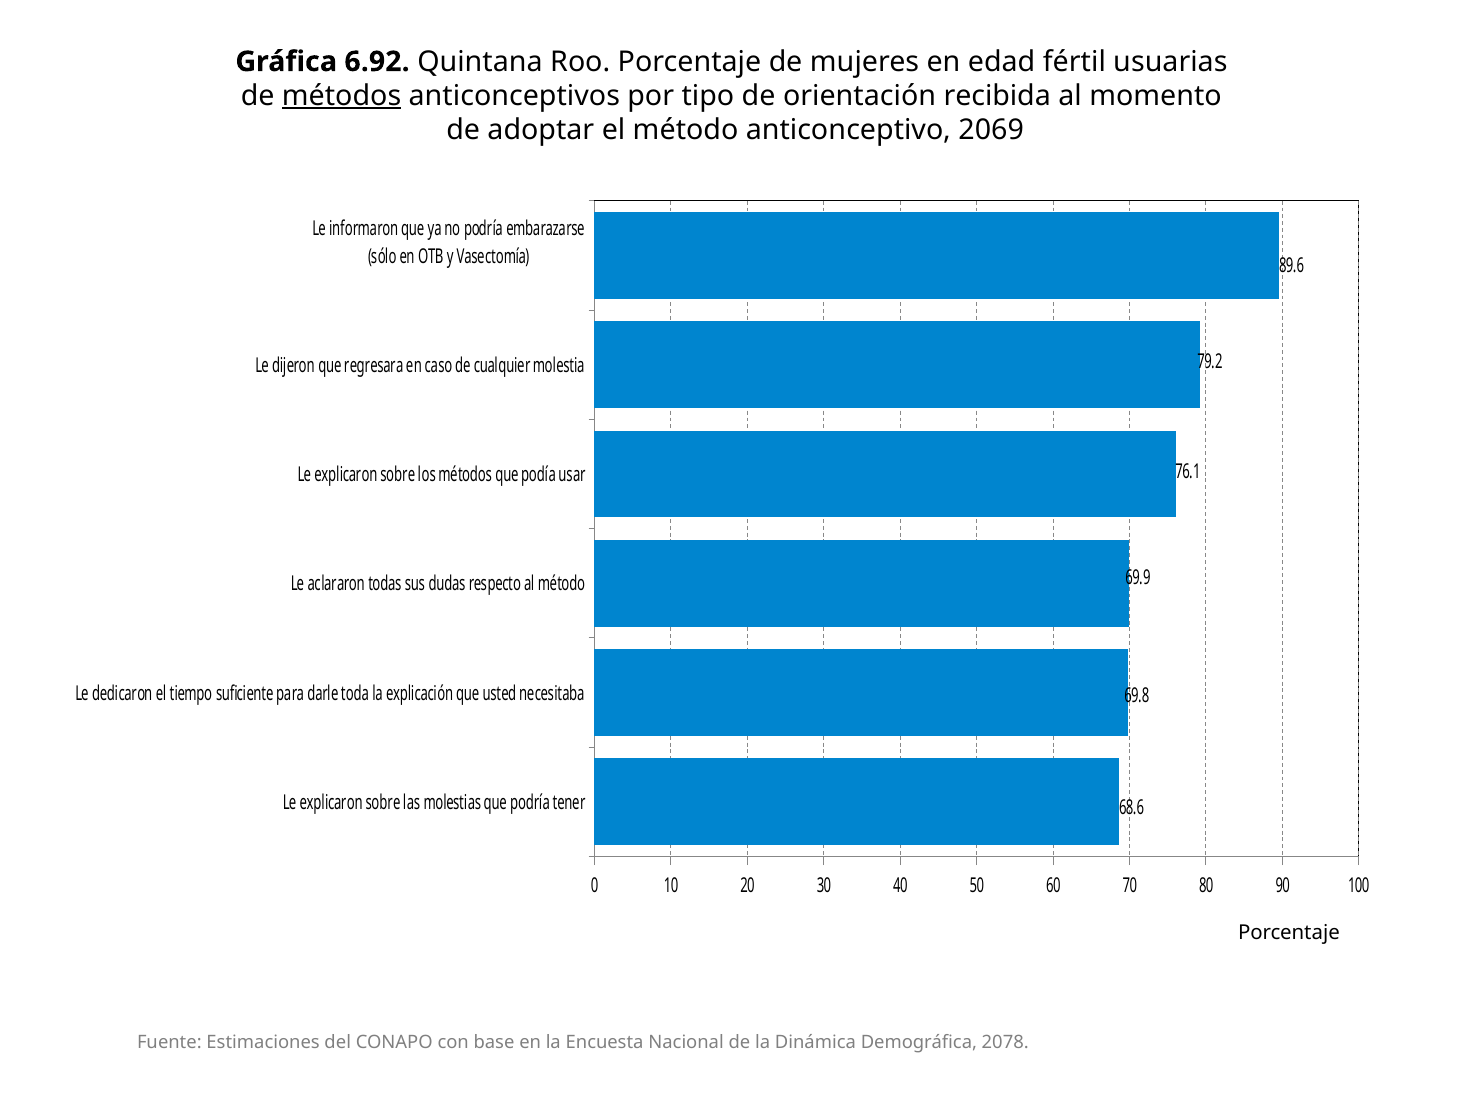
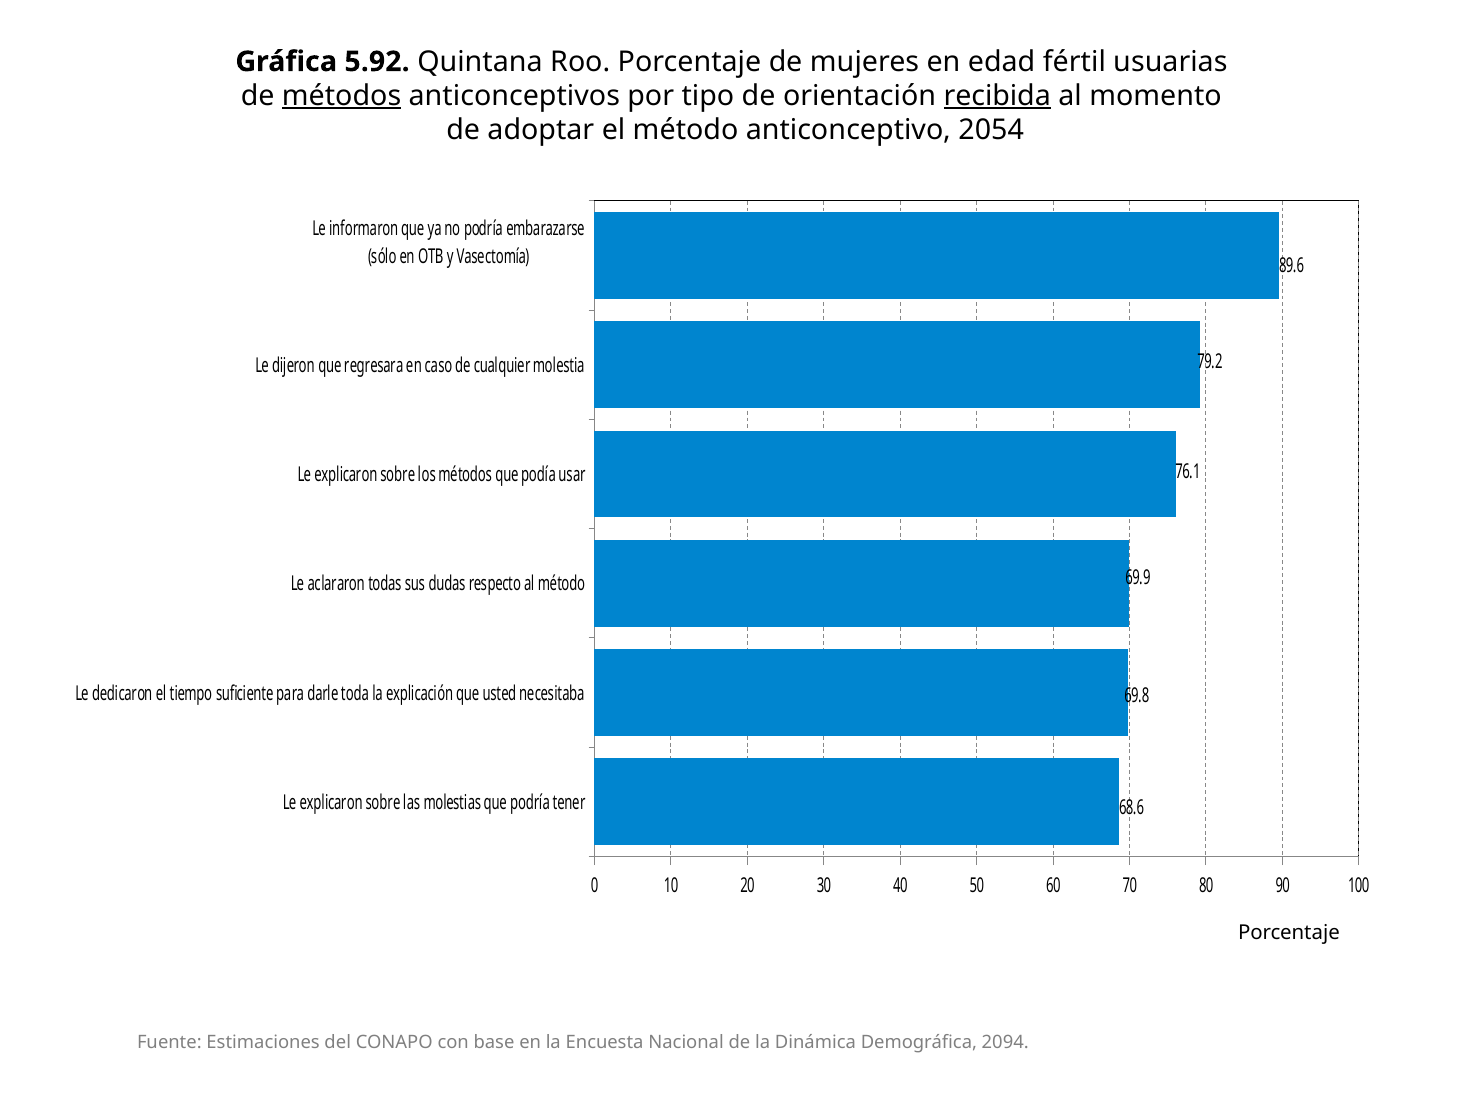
6.92: 6.92 -> 5.92
recibida underline: none -> present
2069: 2069 -> 2054
2078: 2078 -> 2094
